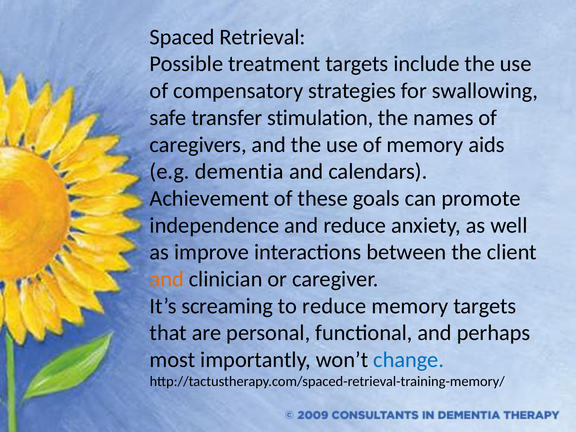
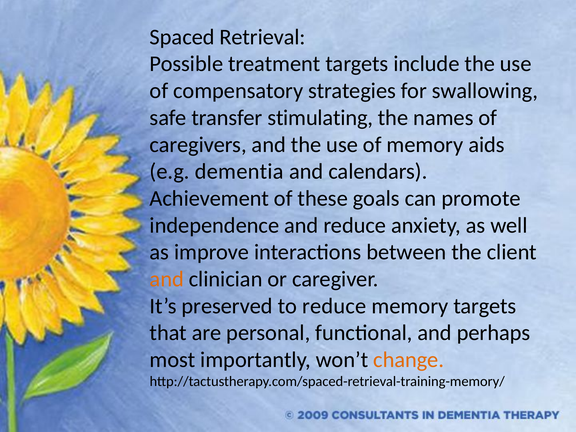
stimulation: stimulation -> stimulating
screaming: screaming -> preserved
change colour: blue -> orange
